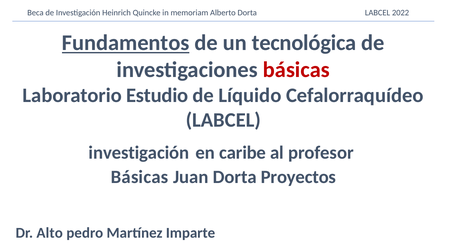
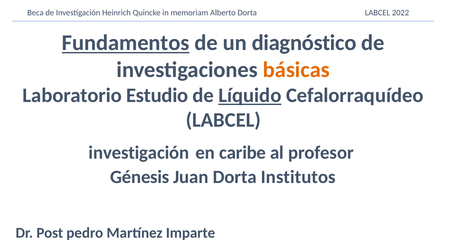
tecnológica: tecnológica -> diagnóstico
básicas at (296, 70) colour: red -> orange
Líquido underline: none -> present
Básicas at (140, 177): Básicas -> Génesis
Proyectos: Proyectos -> Institutos
Alto: Alto -> Post
